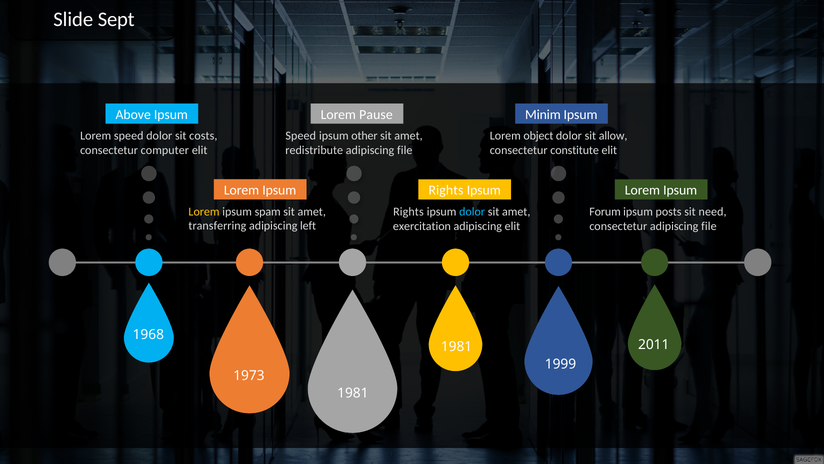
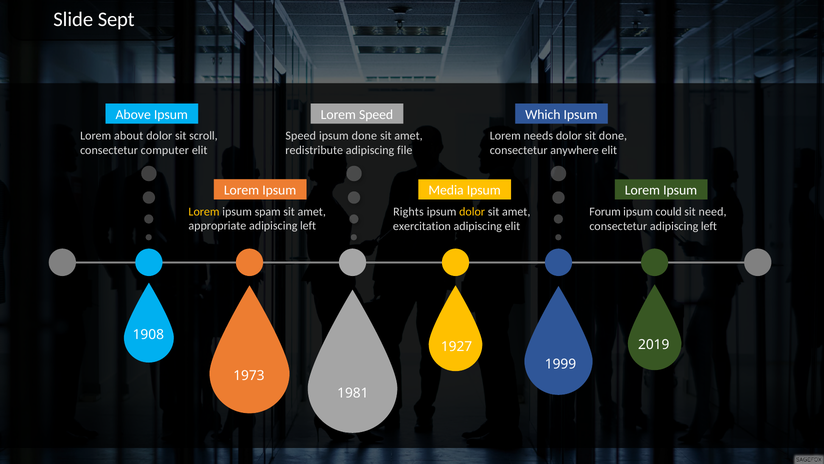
Lorem Pause: Pause -> Speed
Minim: Minim -> Which
Lorem speed: speed -> about
costs: costs -> scroll
ipsum other: other -> done
object: object -> needs
sit allow: allow -> done
constitute: constitute -> anywhere
Rights at (446, 190): Rights -> Media
dolor at (472, 211) colour: light blue -> yellow
posts: posts -> could
transferring: transferring -> appropriate
consectetur adipiscing file: file -> left
1968: 1968 -> 1908
2011: 2011 -> 2019
1981 at (457, 347): 1981 -> 1927
